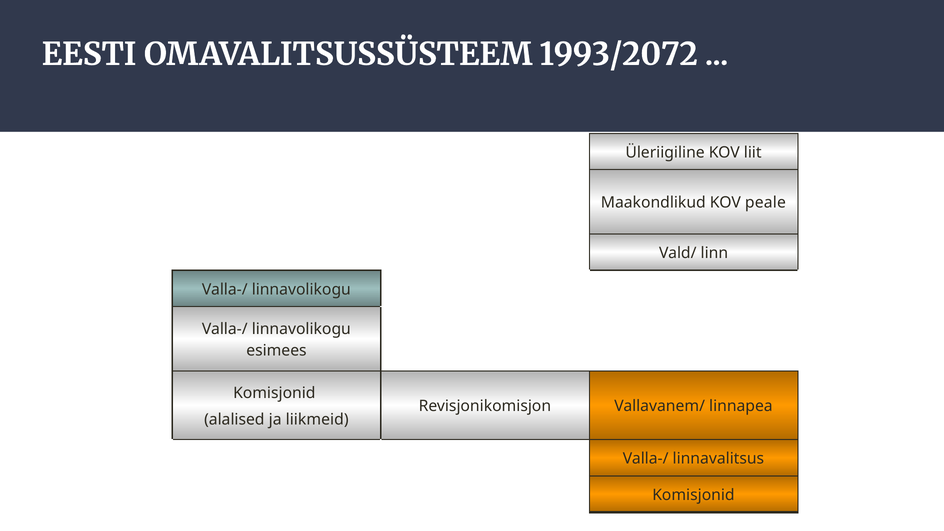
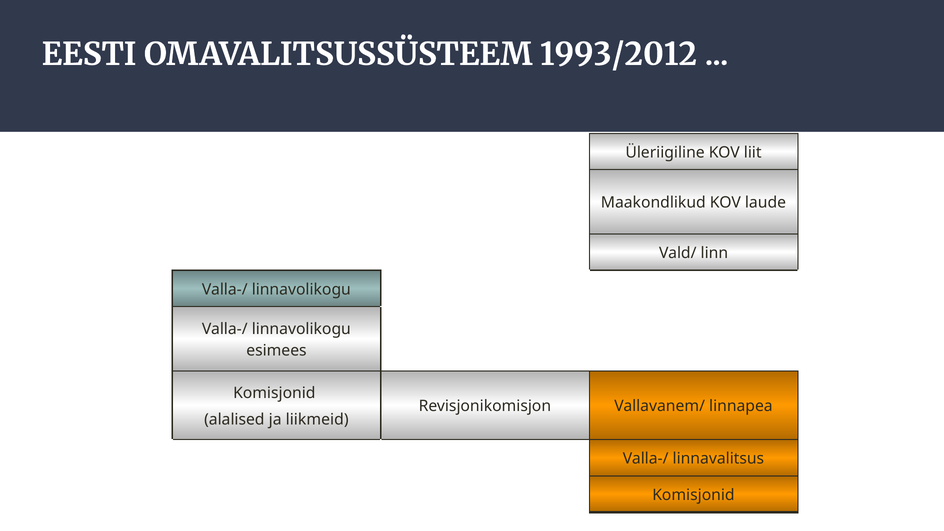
1993/2072: 1993/2072 -> 1993/2012
peale: peale -> laude
